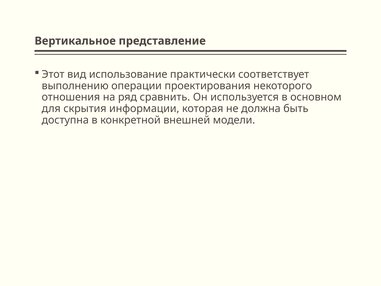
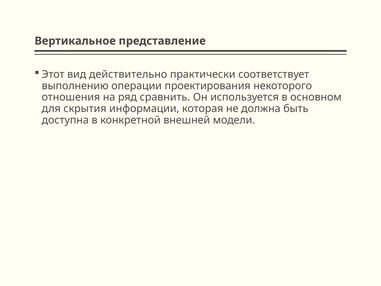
использование: использование -> действительно
